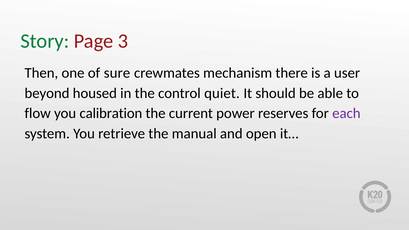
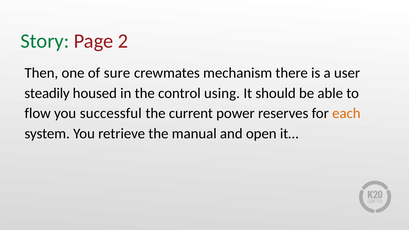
3: 3 -> 2
beyond: beyond -> steadily
quiet: quiet -> using
calibration: calibration -> successful
each colour: purple -> orange
